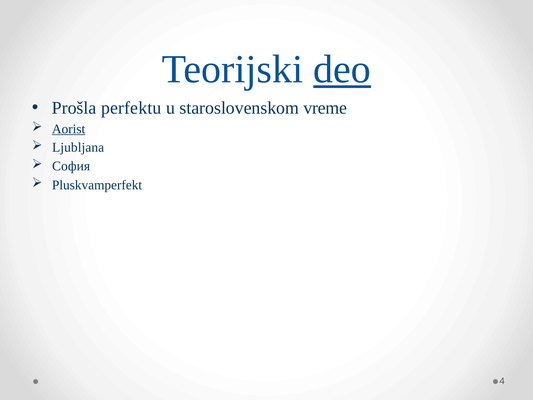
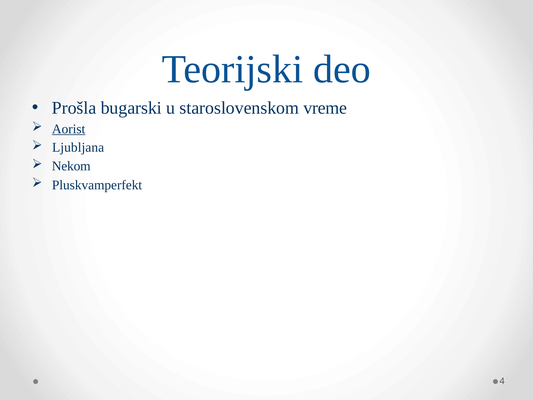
deo underline: present -> none
perfektu: perfektu -> bugarski
София: София -> Nekom
